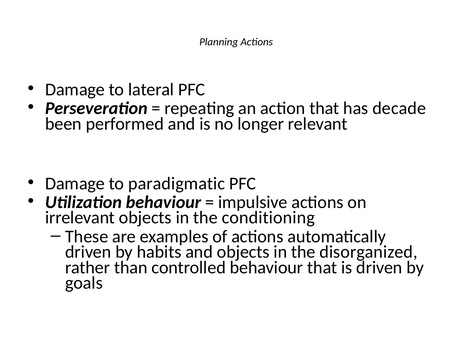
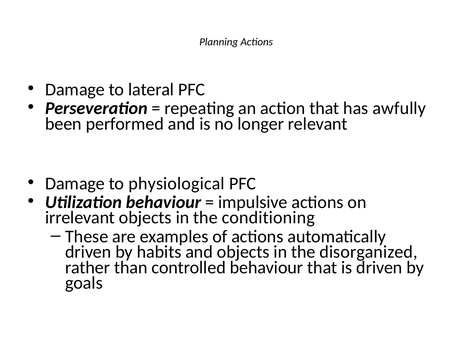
decade: decade -> awfully
paradigmatic: paradigmatic -> physiological
